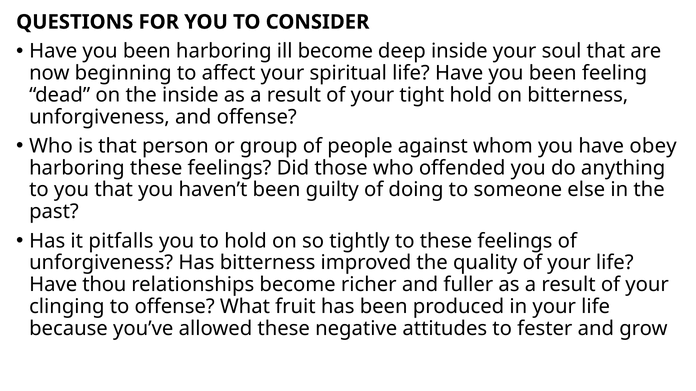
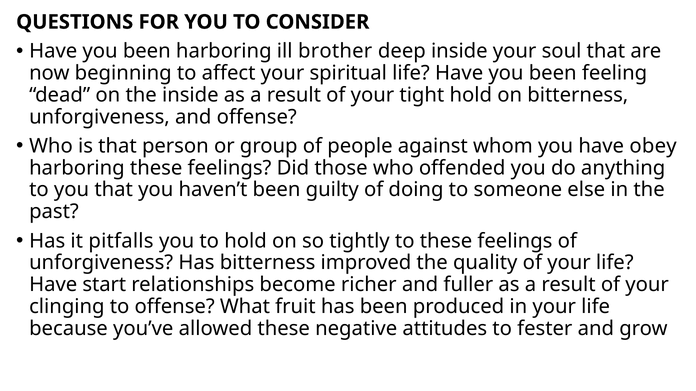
ill become: become -> brother
thou: thou -> start
